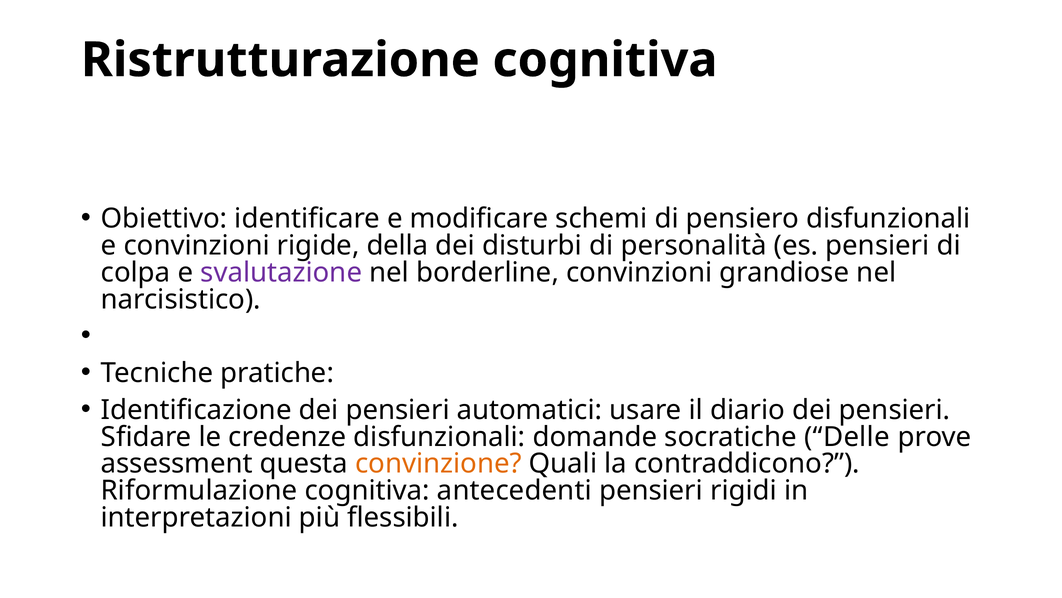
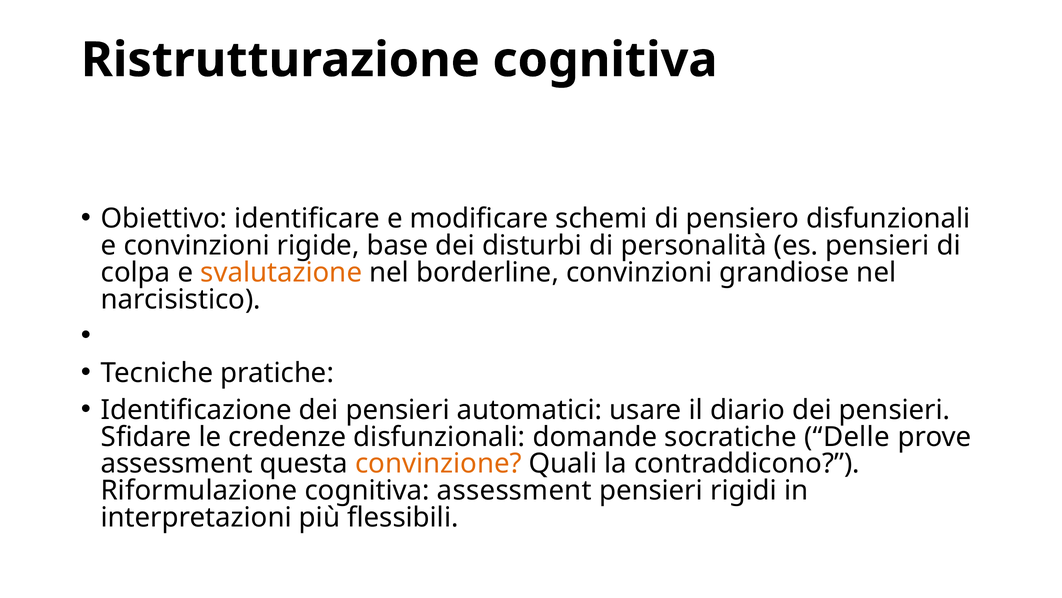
della: della -> base
svalutazione colour: purple -> orange
cognitiva antecedenti: antecedenti -> assessment
